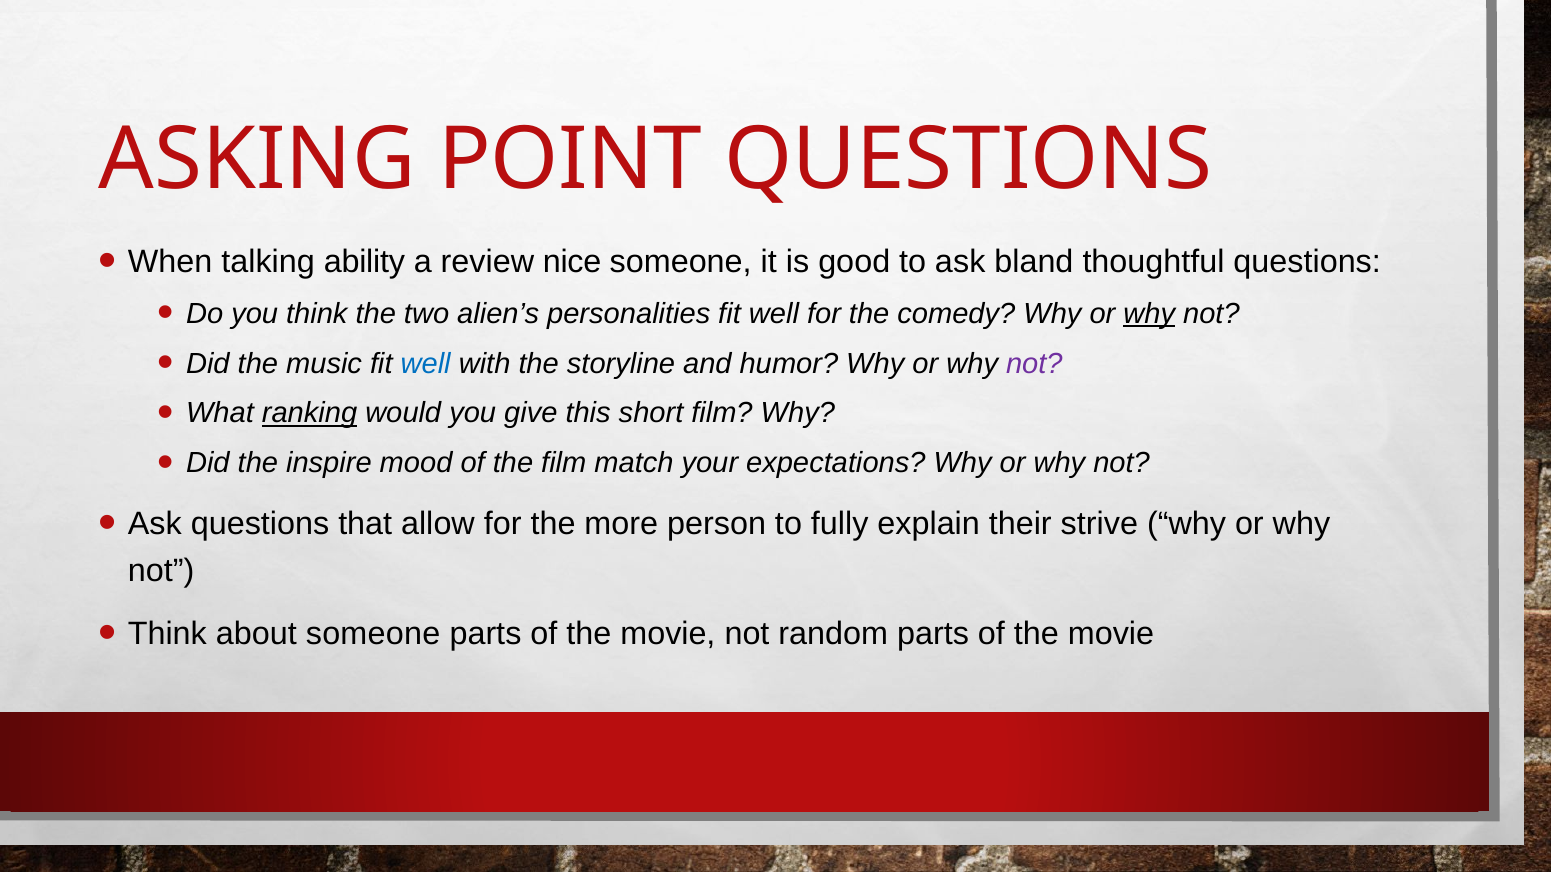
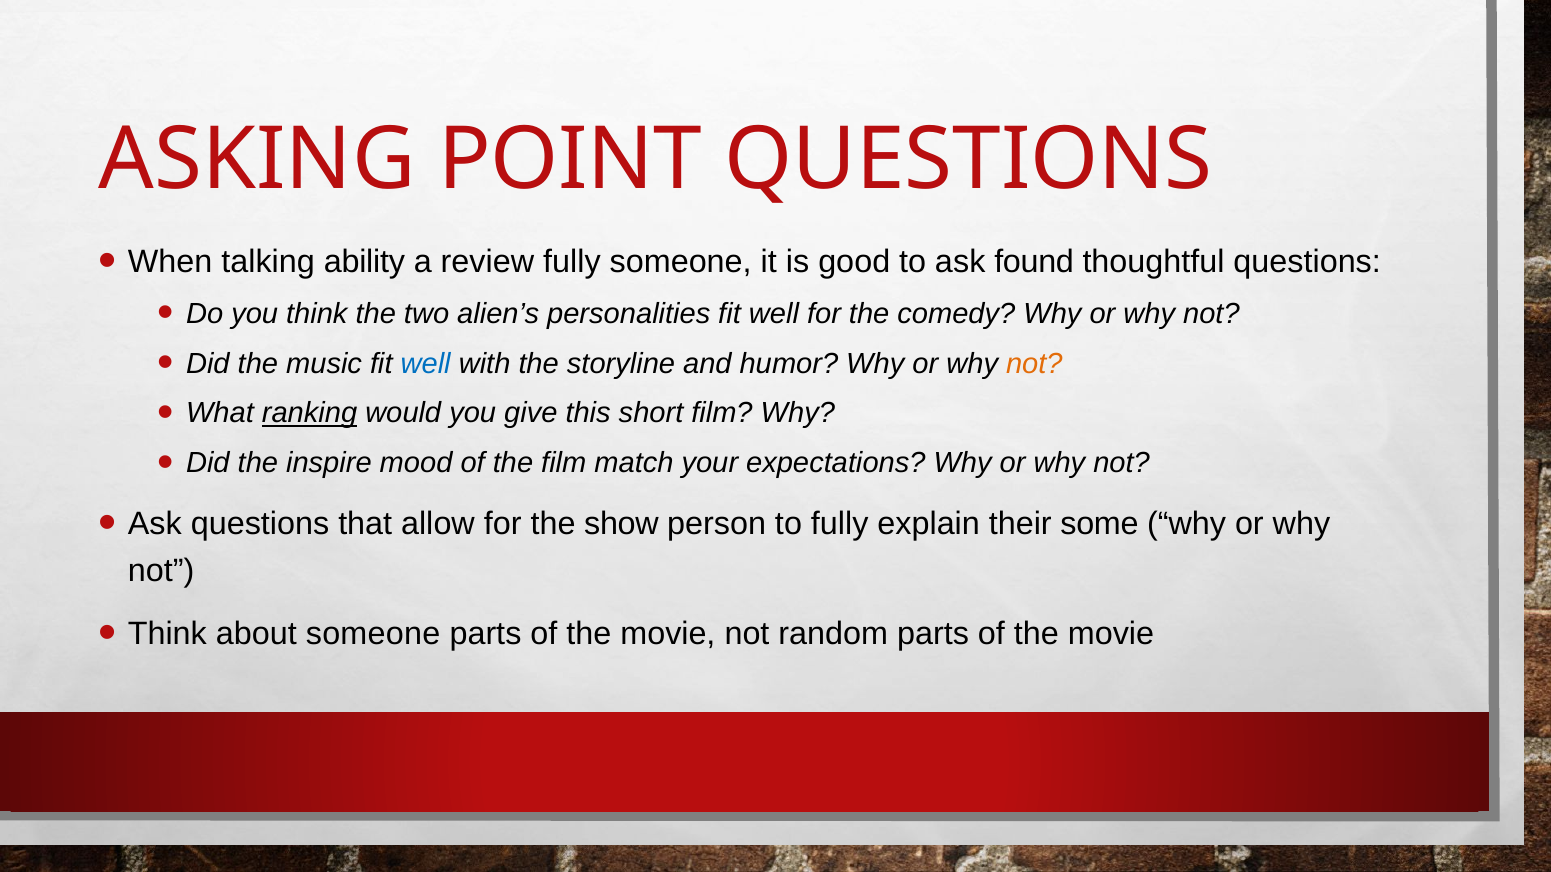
review nice: nice -> fully
bland: bland -> found
why at (1149, 314) underline: present -> none
not at (1034, 364) colour: purple -> orange
more: more -> show
strive: strive -> some
